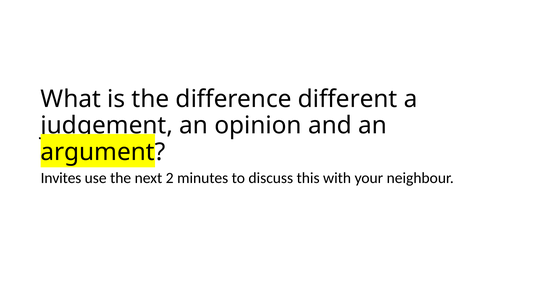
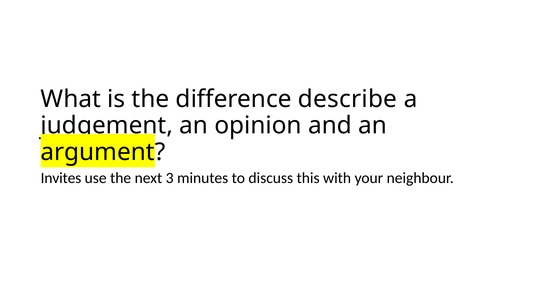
different: different -> describe
2: 2 -> 3
